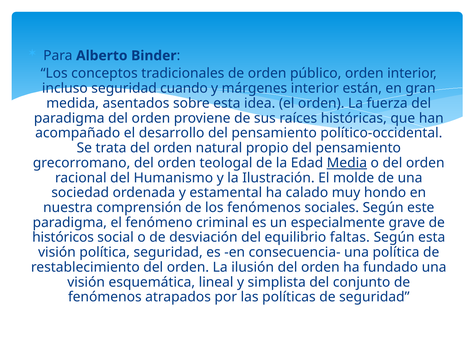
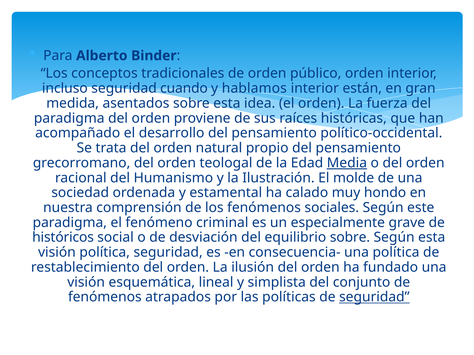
márgenes: márgenes -> hablamos
equilibrio faltas: faltas -> sobre
seguridad at (374, 297) underline: none -> present
